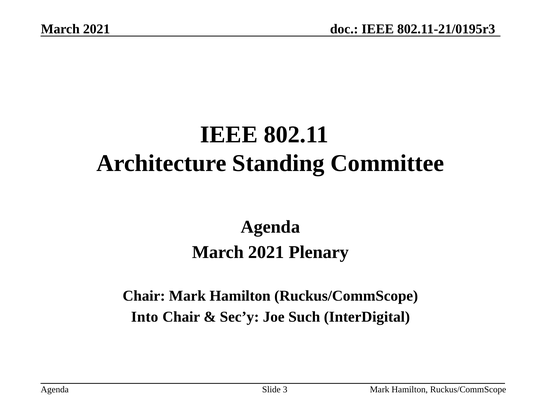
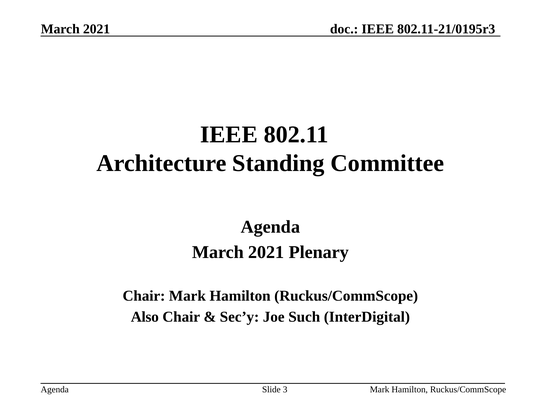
Into: Into -> Also
